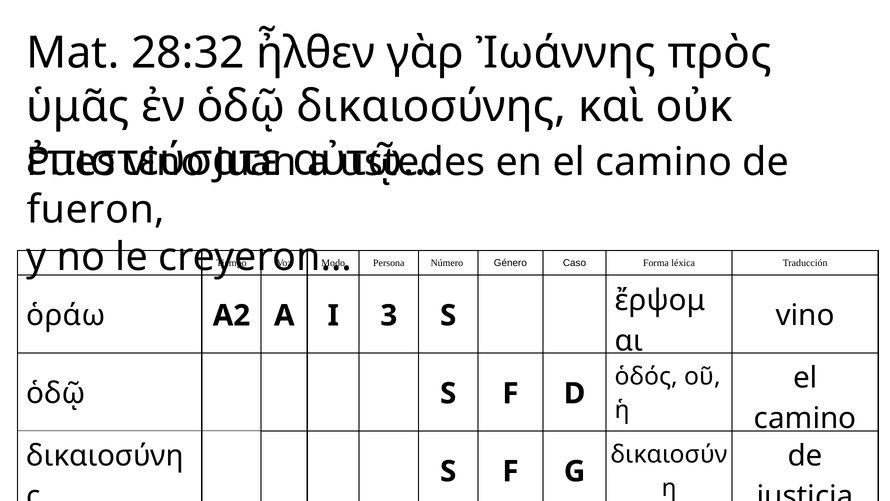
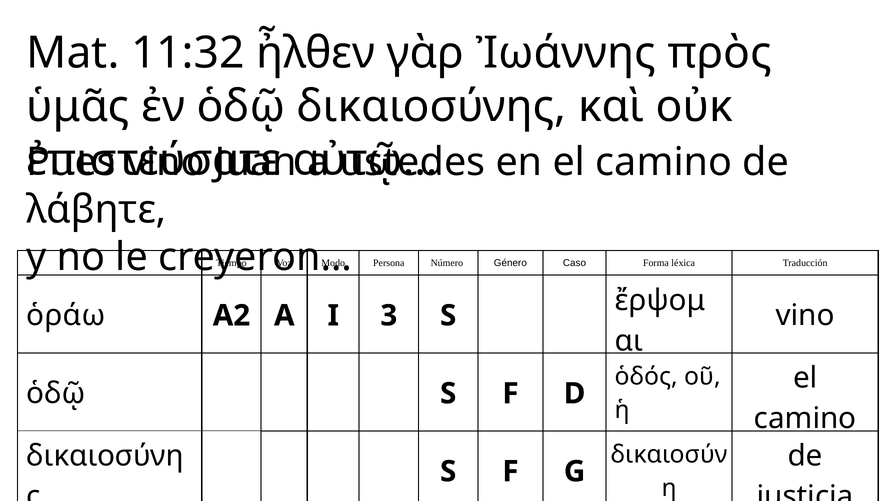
28:32: 28:32 -> 11:32
fueron: fueron -> λάβητε
